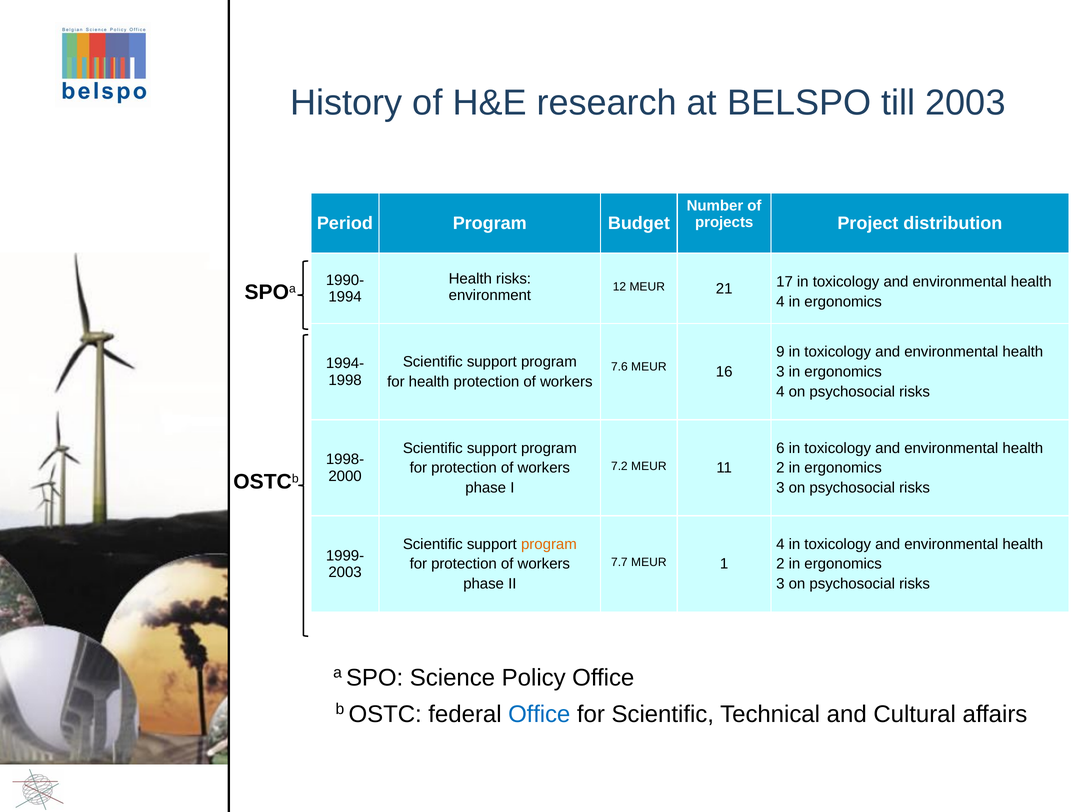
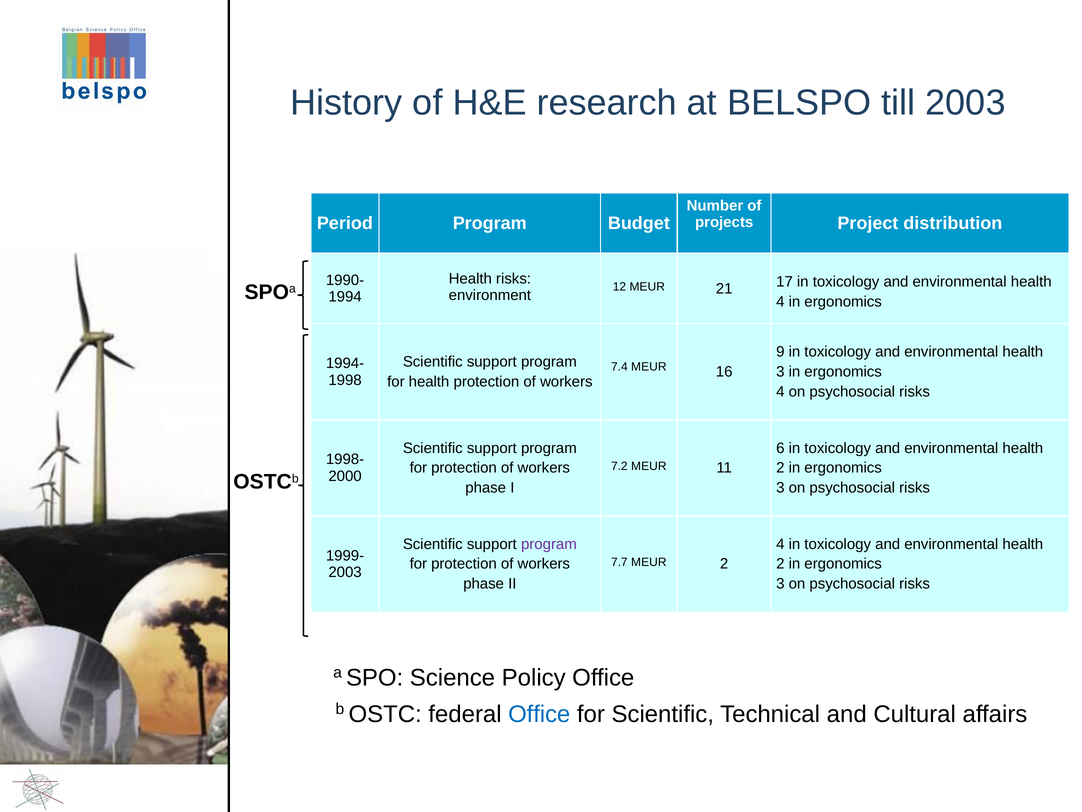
7.6: 7.6 -> 7.4
program at (549, 544) colour: orange -> purple
MEUR 1: 1 -> 2
